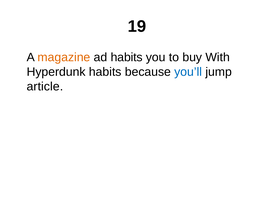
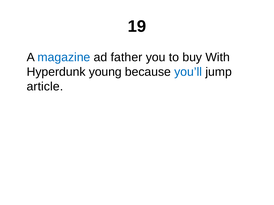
magazine colour: orange -> blue
ad habits: habits -> father
Hyperdunk habits: habits -> young
